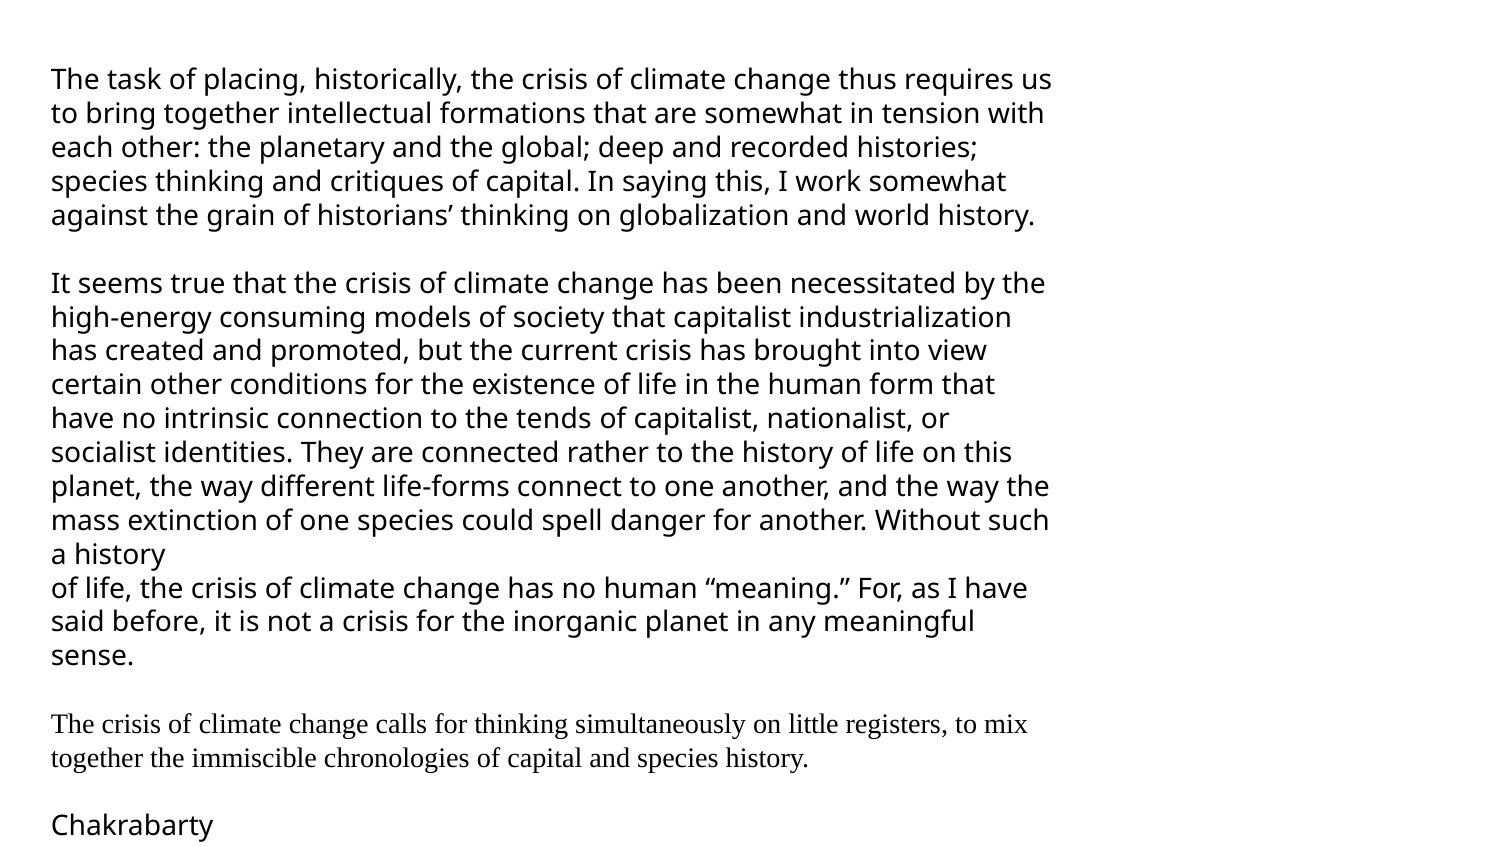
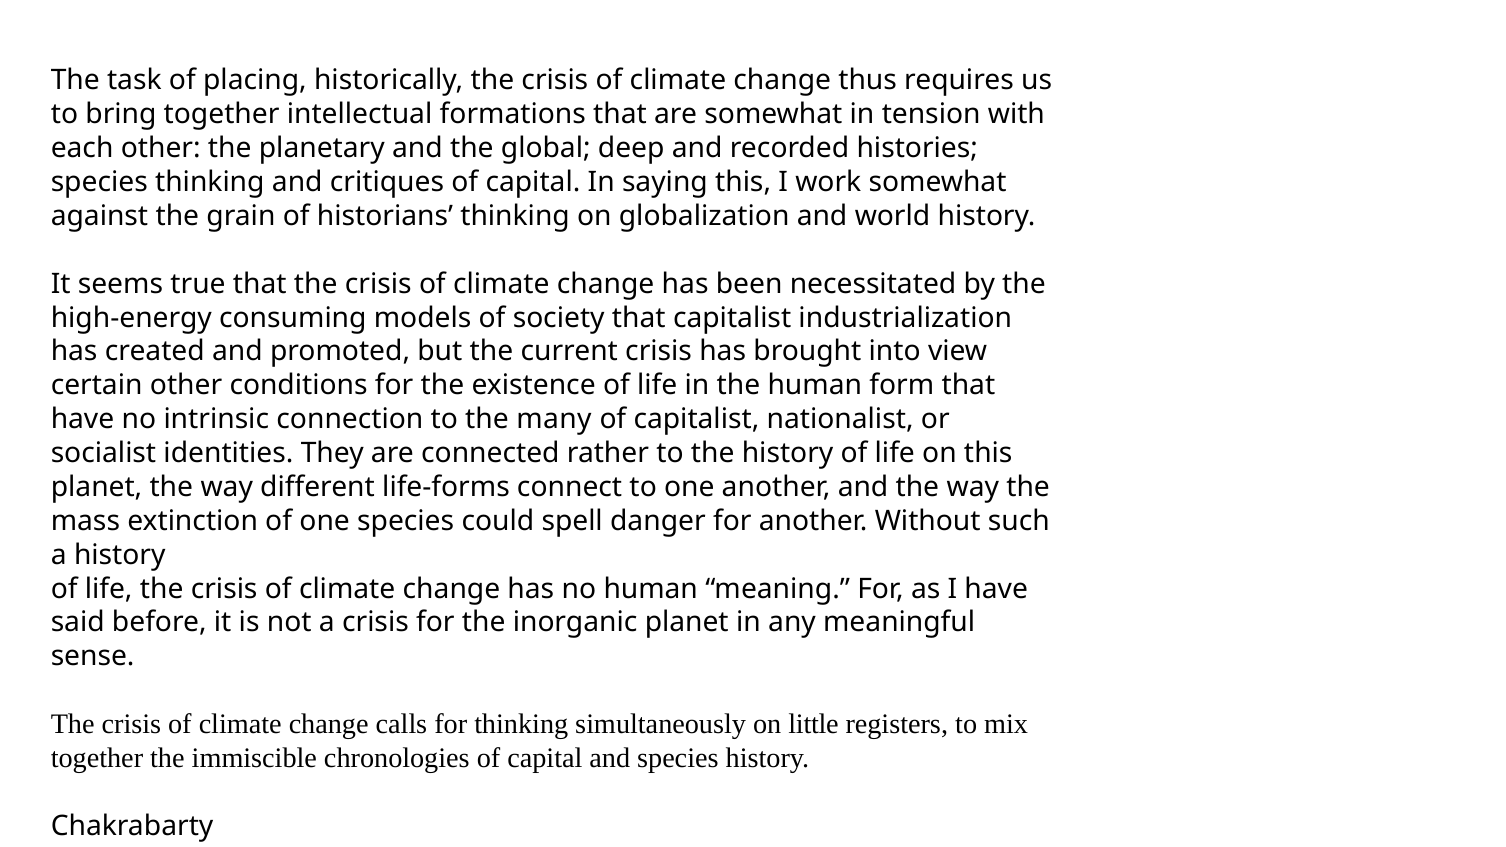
tends: tends -> many
